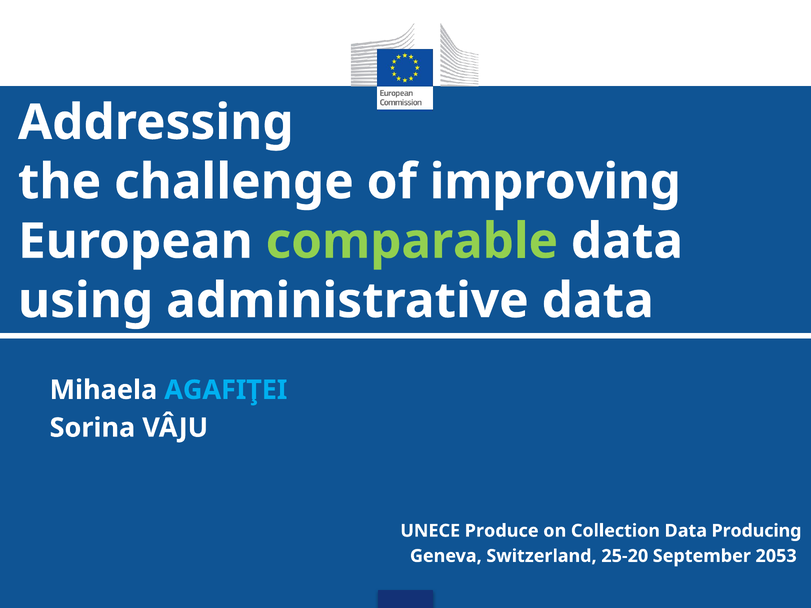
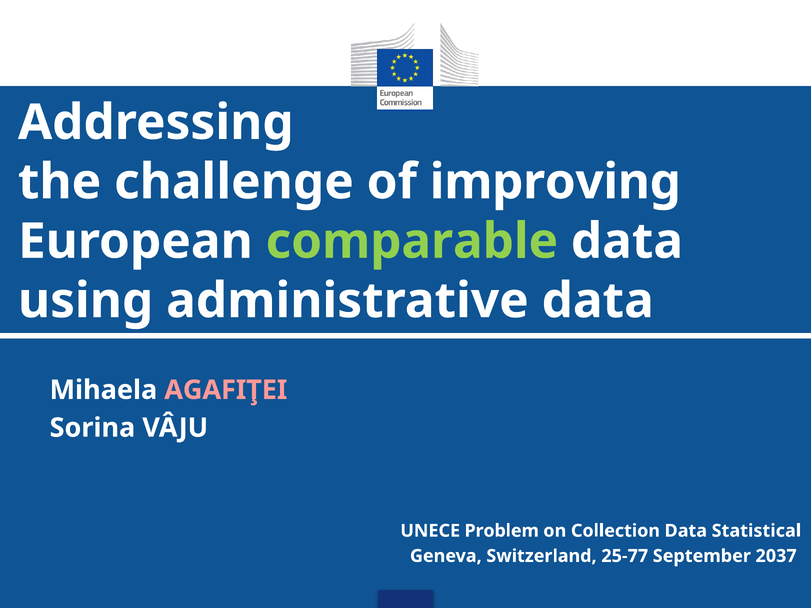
AGAFIŢEI colour: light blue -> pink
Produce: Produce -> Problem
Producing: Producing -> Statistical
25-20: 25-20 -> 25-77
2053: 2053 -> 2037
